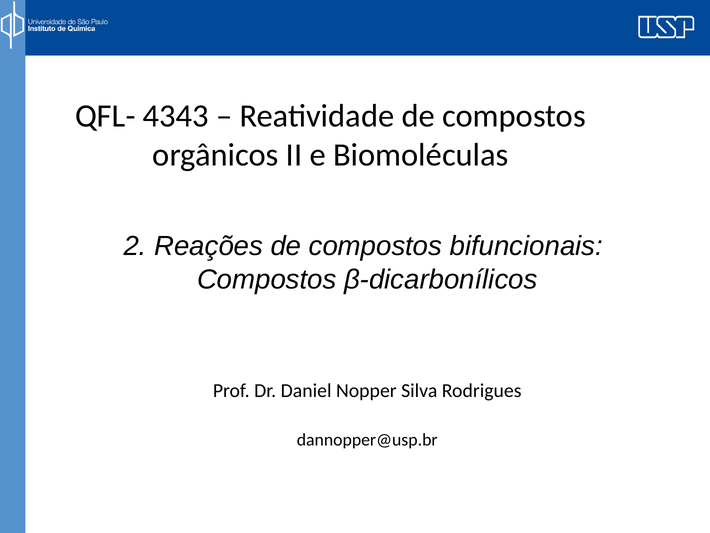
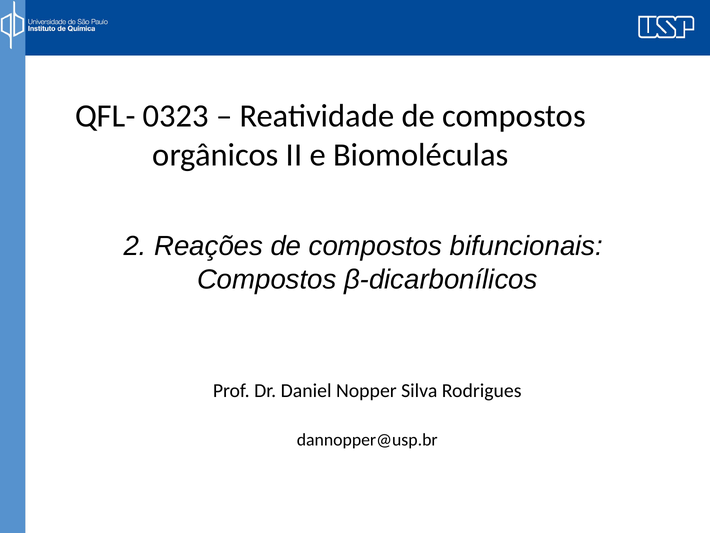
4343: 4343 -> 0323
